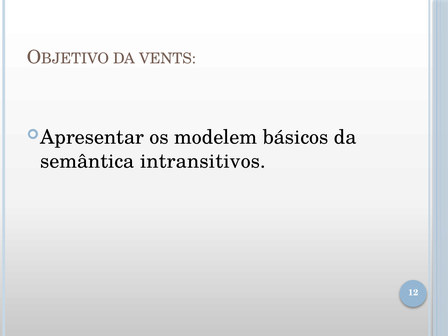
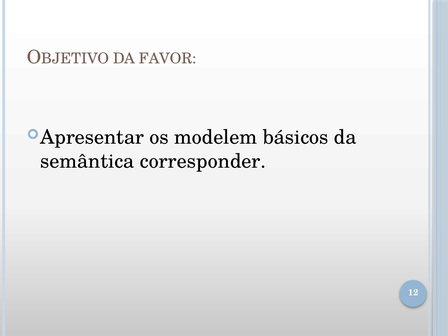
VENTS: VENTS -> FAVOR
intransitivos: intransitivos -> corresponder
